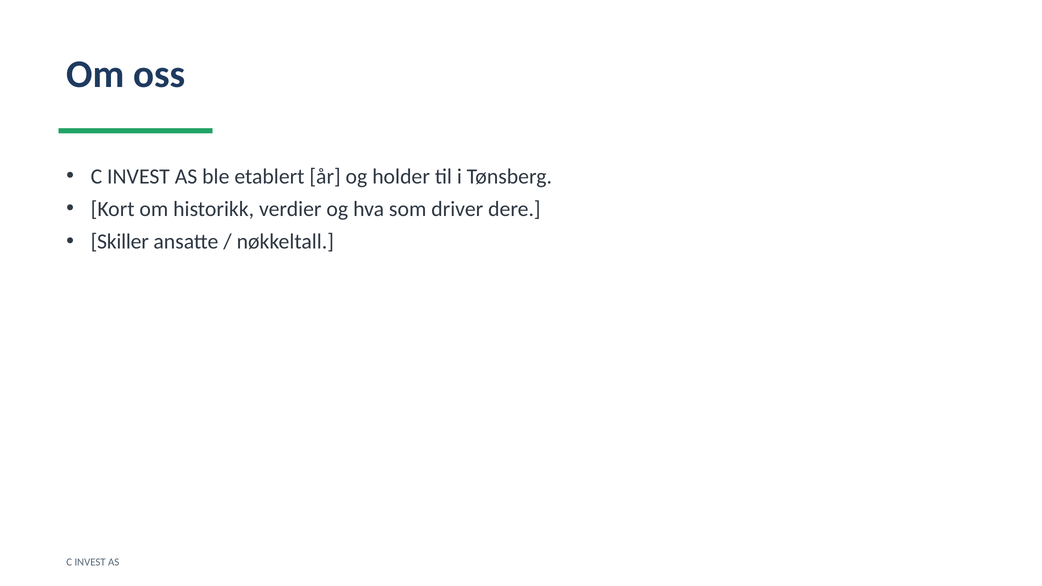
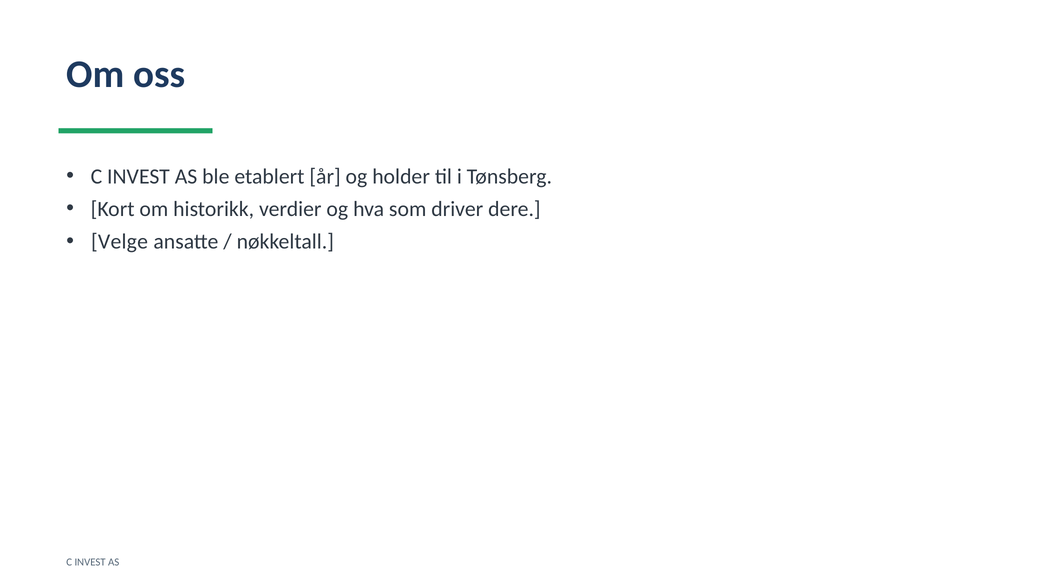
Skiller: Skiller -> Velge
